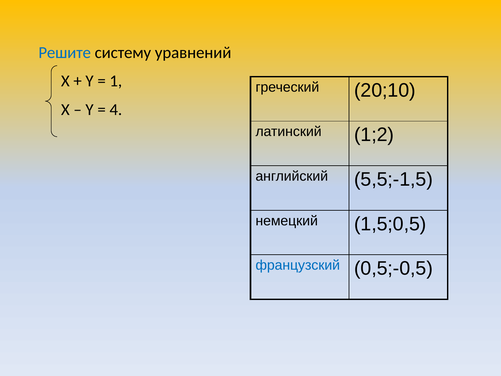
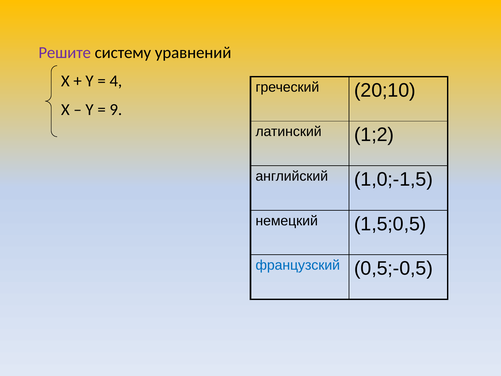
Решите colour: blue -> purple
1: 1 -> 4
4: 4 -> 9
5,5;-1,5: 5,5;-1,5 -> 1,0;-1,5
